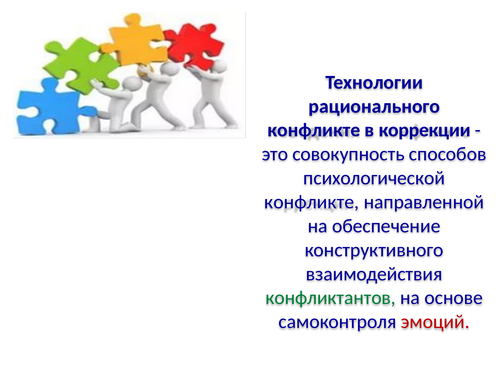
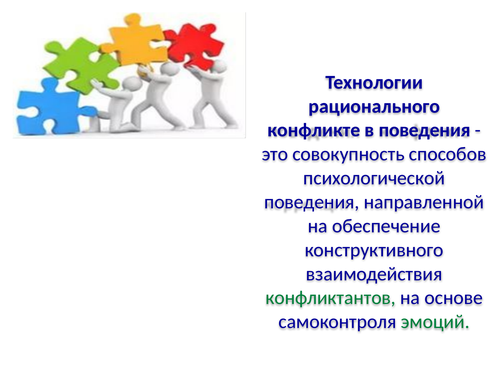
в коррекции: коррекции -> поведения
конфликте at (312, 202): конфликте -> поведения
эмоций colour: red -> green
